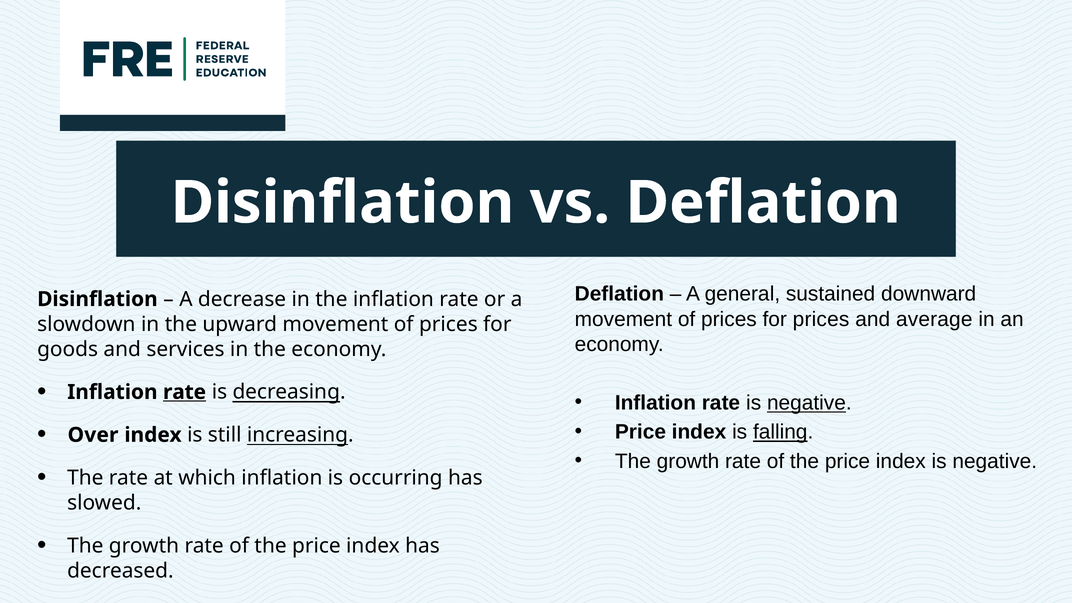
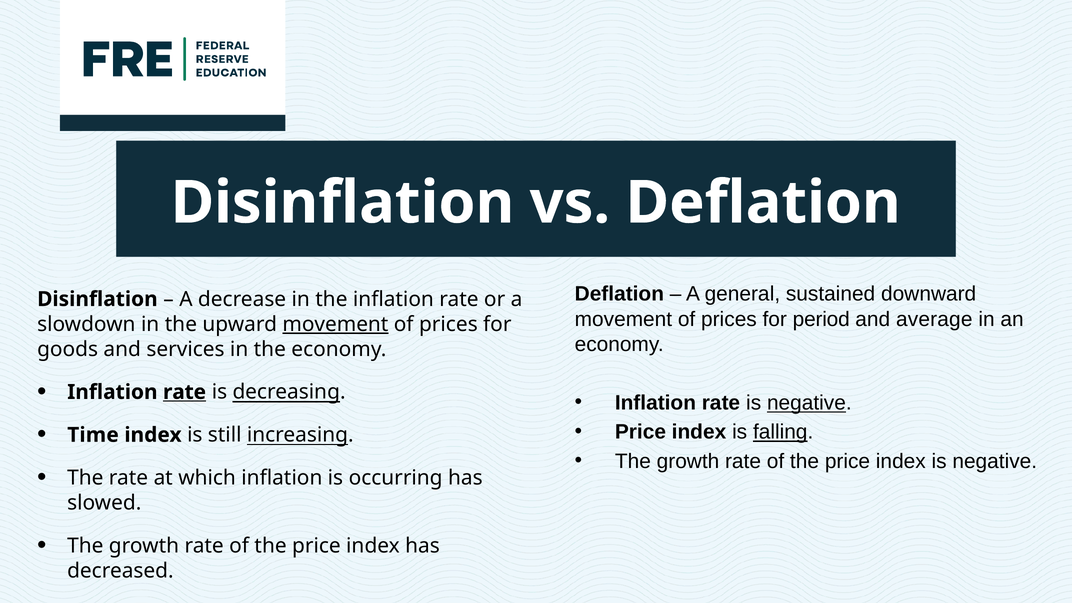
for prices: prices -> period
movement at (335, 324) underline: none -> present
Over: Over -> Time
